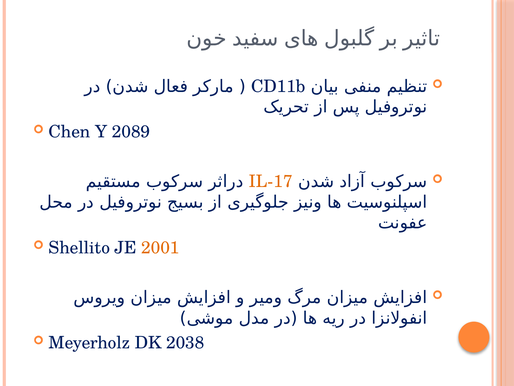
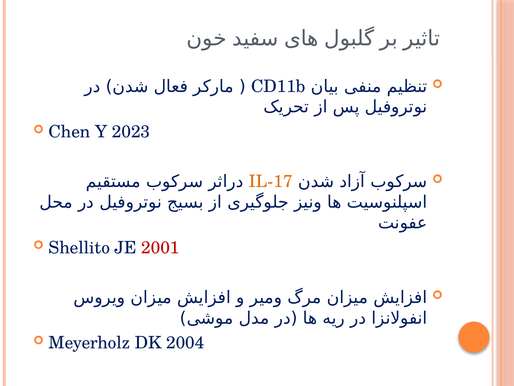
2089: 2089 -> 2023
2001 colour: orange -> red
2038: 2038 -> 2004
